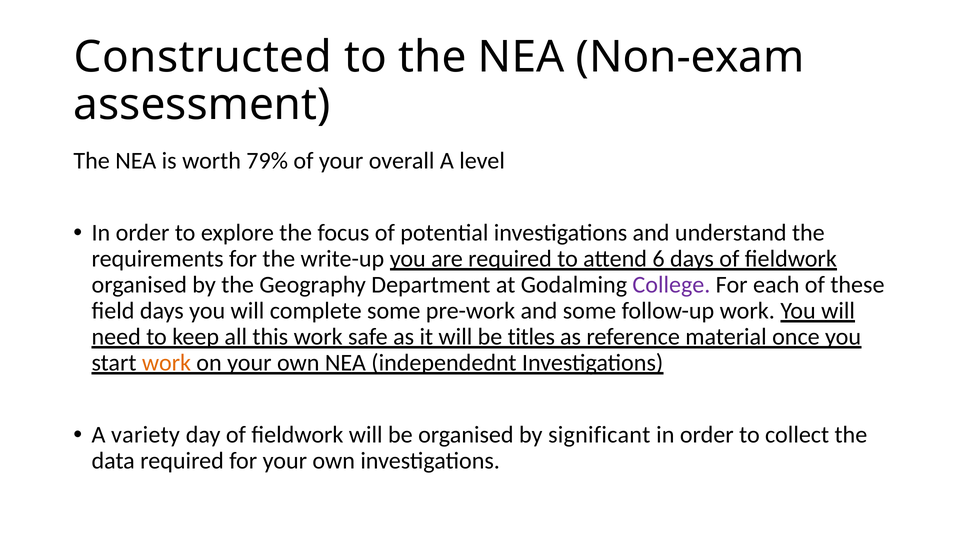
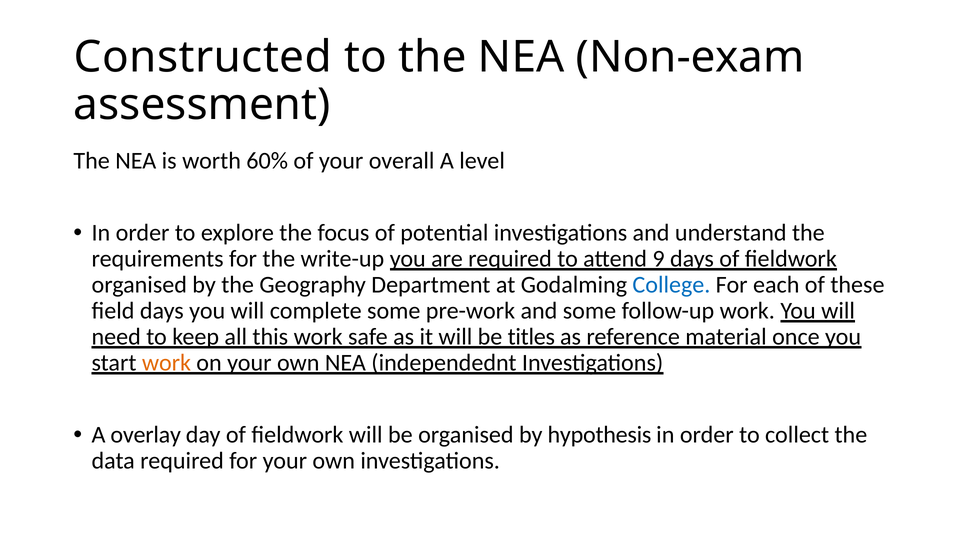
79%: 79% -> 60%
6: 6 -> 9
College colour: purple -> blue
variety: variety -> overlay
significant: significant -> hypothesis
